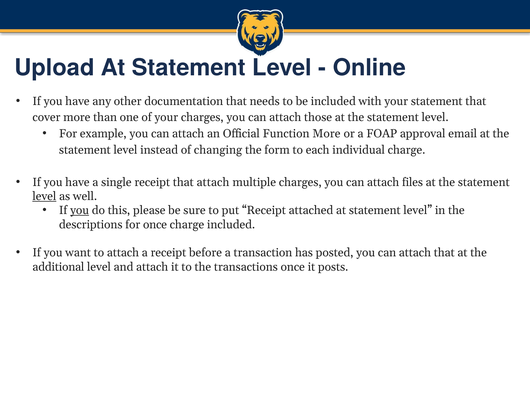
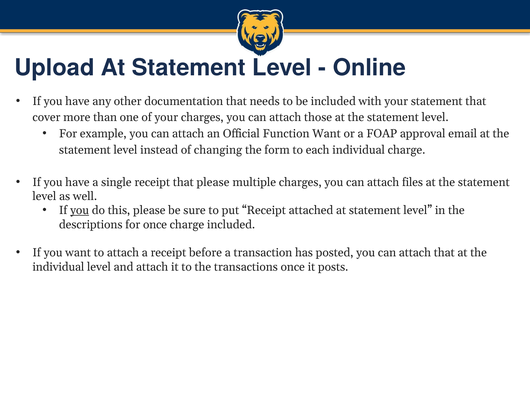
Function More: More -> Want
that attach: attach -> please
level at (44, 197) underline: present -> none
additional at (58, 267): additional -> individual
